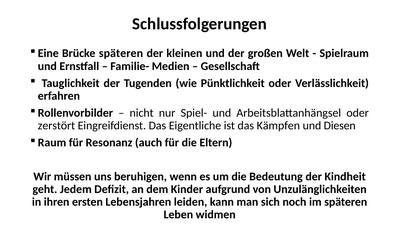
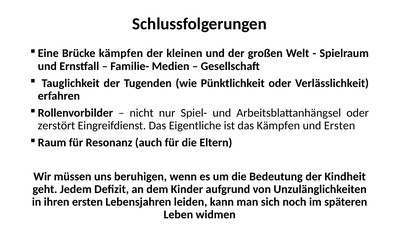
Brücke späteren: späteren -> kämpfen
und Diesen: Diesen -> Ersten
